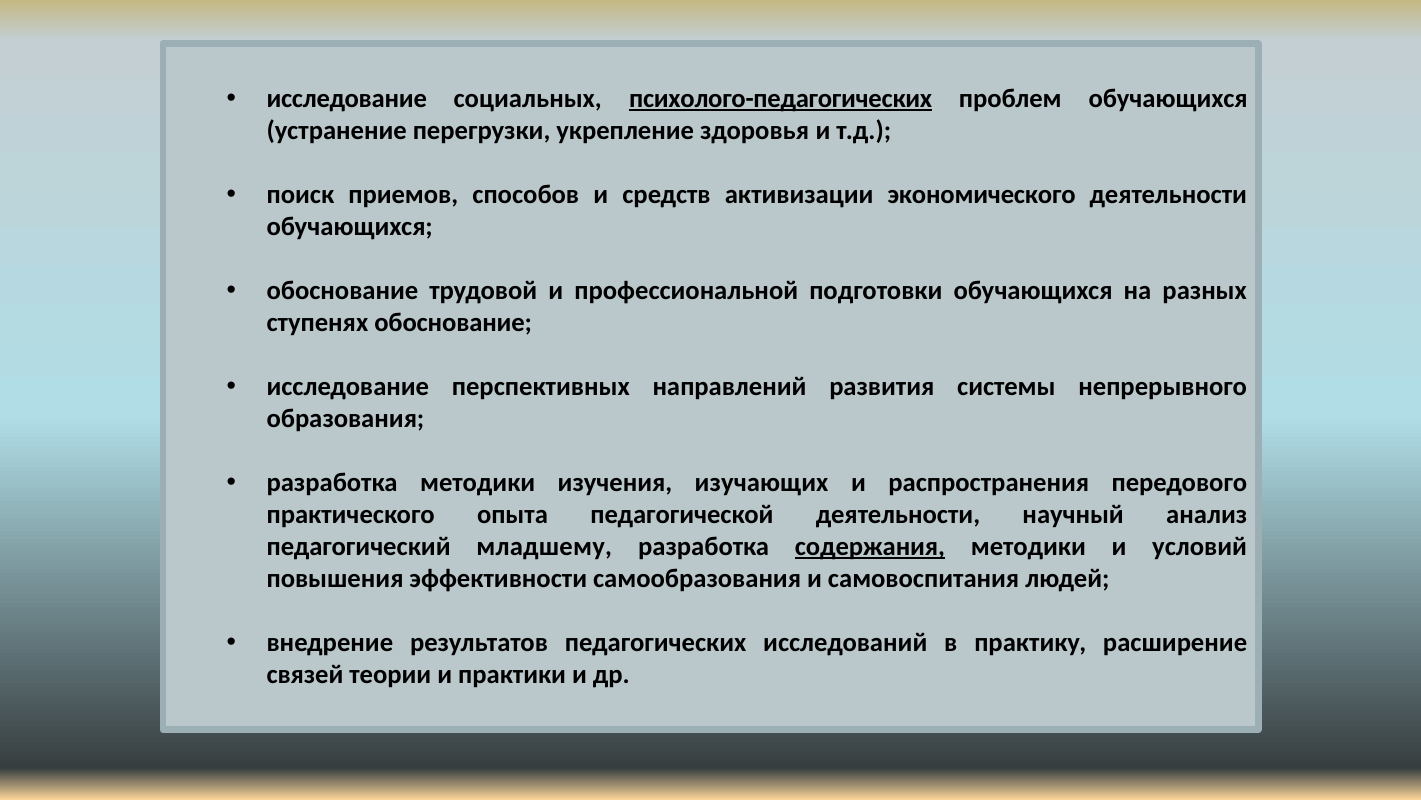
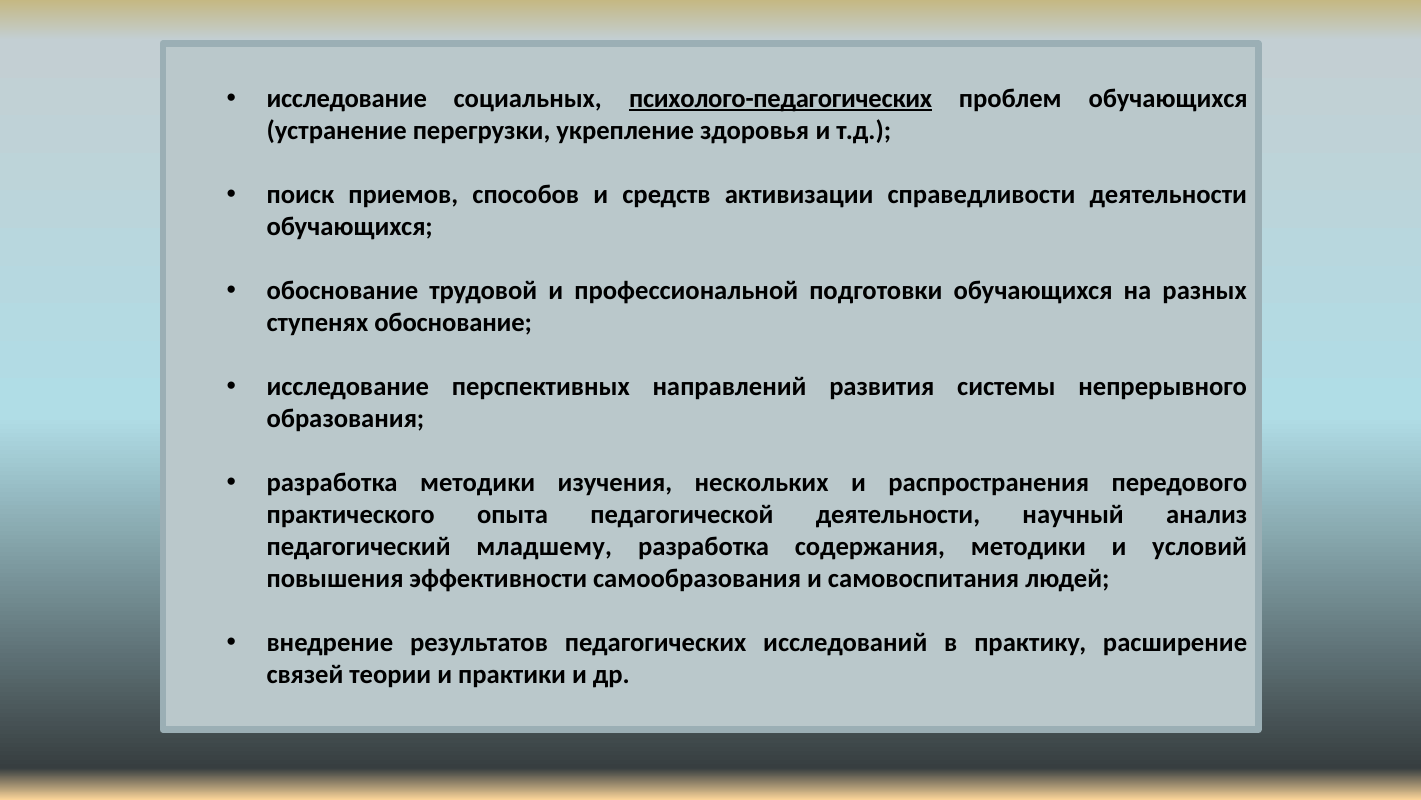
экономического: экономического -> справедливости
изучающих: изучающих -> нескольких
содержания underline: present -> none
